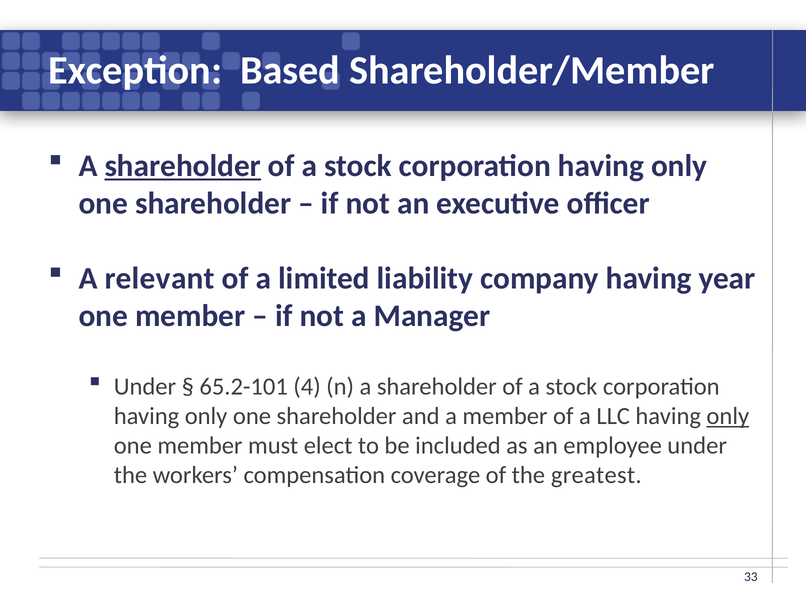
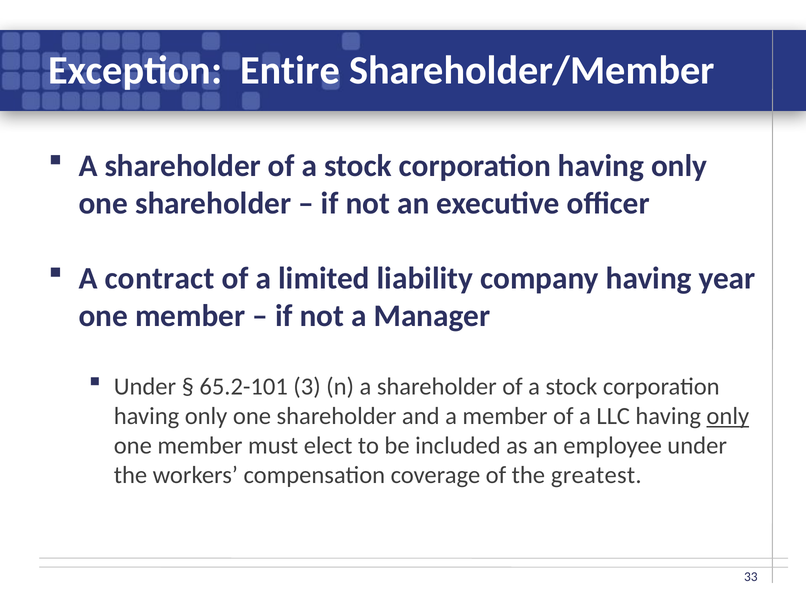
Based: Based -> Entire
shareholder at (183, 166) underline: present -> none
relevant: relevant -> contract
4: 4 -> 3
